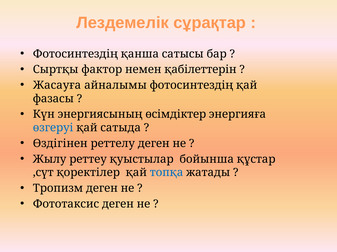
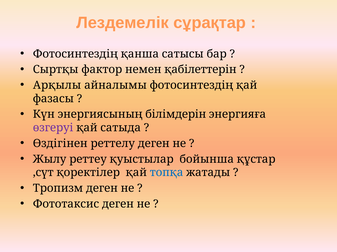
Жасауға: Жасауға -> Арқылы
өсімдіктер: өсімдіктер -> білімдерін
өзгеруі colour: blue -> purple
